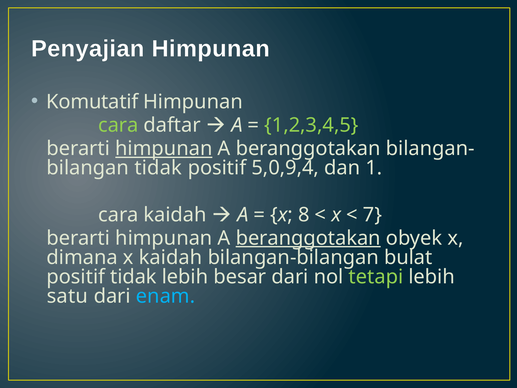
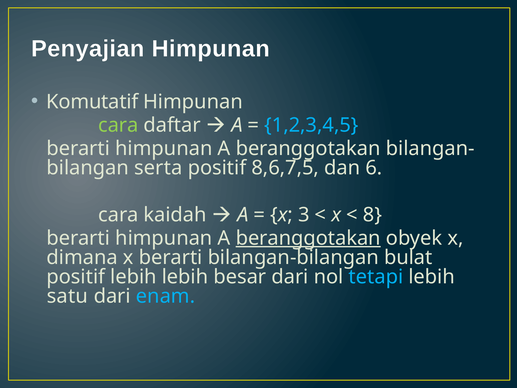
1,2,3,4,5 colour: light green -> light blue
himpunan at (164, 149) underline: present -> none
tidak at (158, 168): tidak -> serta
5,0,9,4: 5,0,9,4 -> 8,6,7,5
1: 1 -> 6
8: 8 -> 3
7: 7 -> 8
x kaidah: kaidah -> berarti
positif tidak: tidak -> lebih
tetapi colour: light green -> light blue
